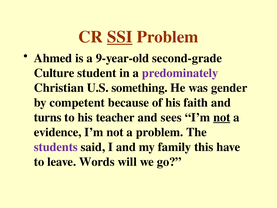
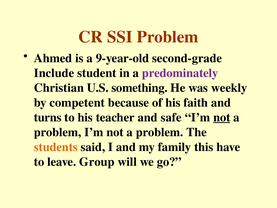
SSI underline: present -> none
Culture: Culture -> Include
gender: gender -> weekly
sees: sees -> safe
evidence at (58, 132): evidence -> problem
students colour: purple -> orange
Words: Words -> Group
